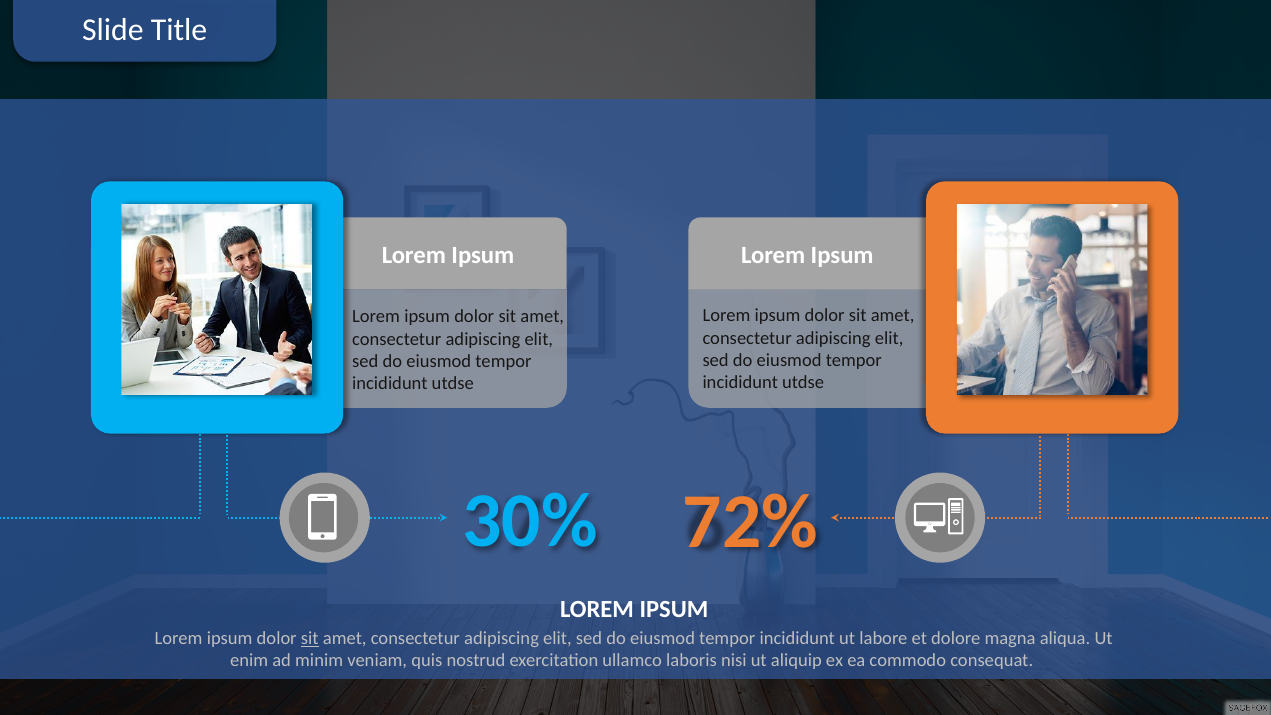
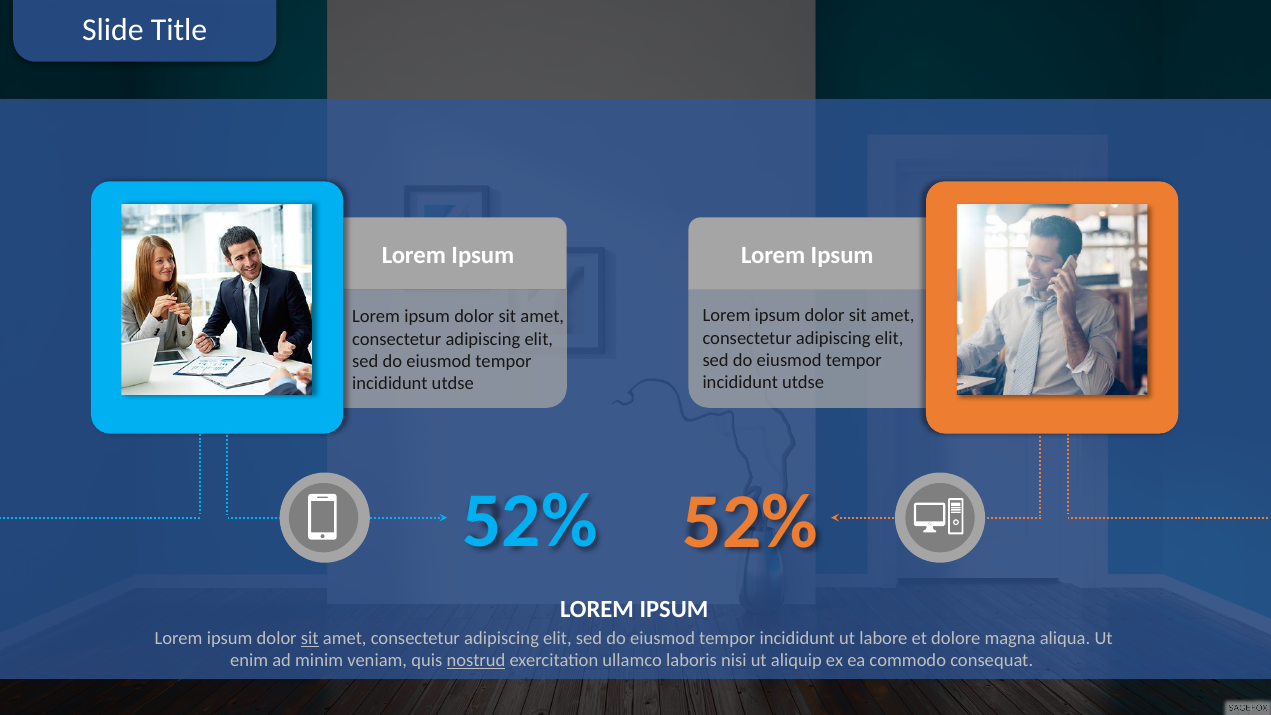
30% at (530, 521): 30% -> 52%
72% at (751, 522): 72% -> 52%
nostrud underline: none -> present
